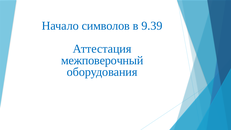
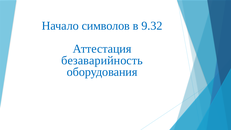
9.39: 9.39 -> 9.32
межповерочный: межповерочный -> безаварийность
